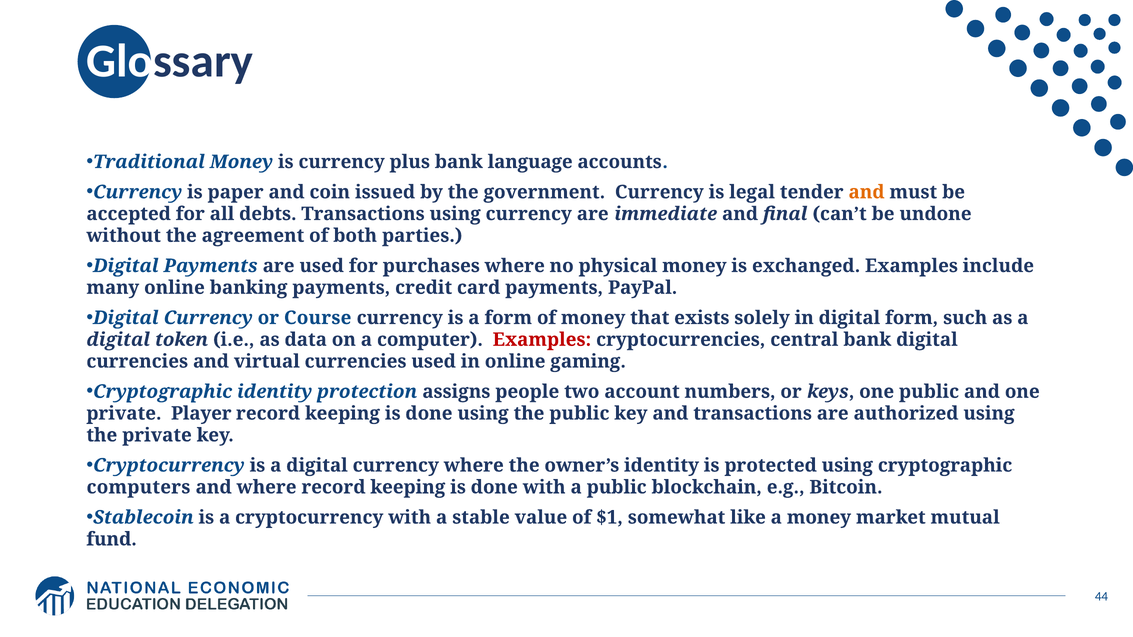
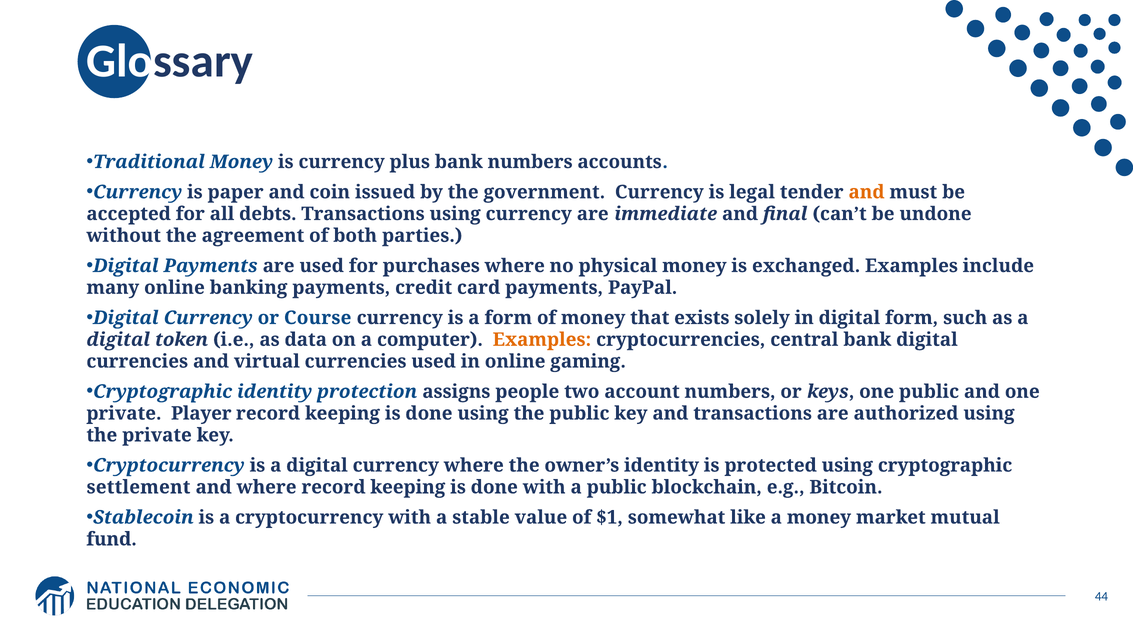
bank language: language -> numbers
Examples at (542, 340) colour: red -> orange
computers: computers -> settlement
